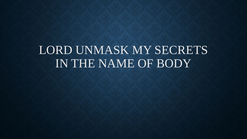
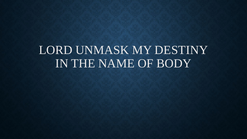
SECRETS: SECRETS -> DESTINY
